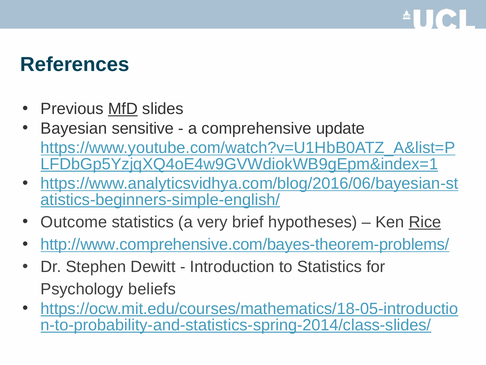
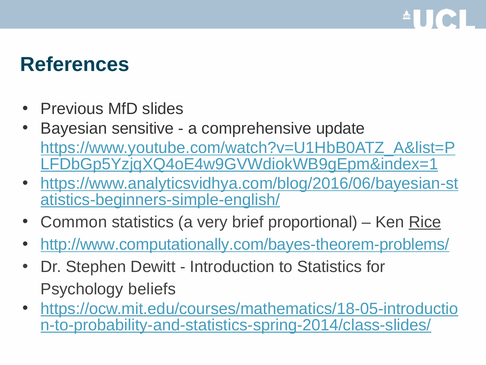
MfD underline: present -> none
Outcome: Outcome -> Common
hypotheses: hypotheses -> proportional
http://www.comprehensive.com/bayes-theorem-problems/: http://www.comprehensive.com/bayes-theorem-problems/ -> http://www.computationally.com/bayes-theorem-problems/
